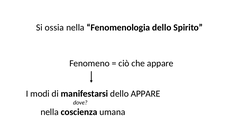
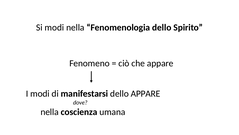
Si ossia: ossia -> modi
